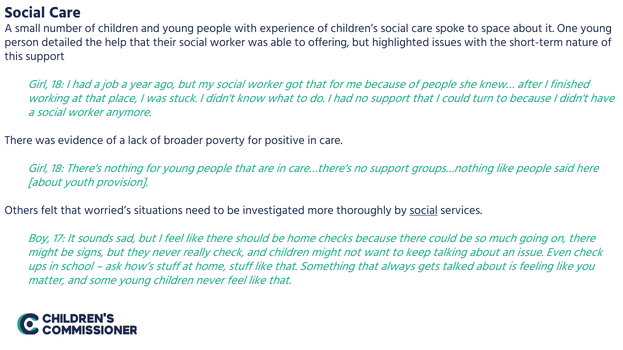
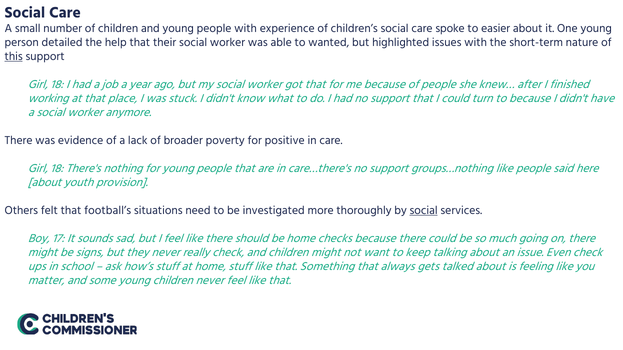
space: space -> easier
offering: offering -> wanted
this underline: none -> present
worried’s: worried’s -> football’s
